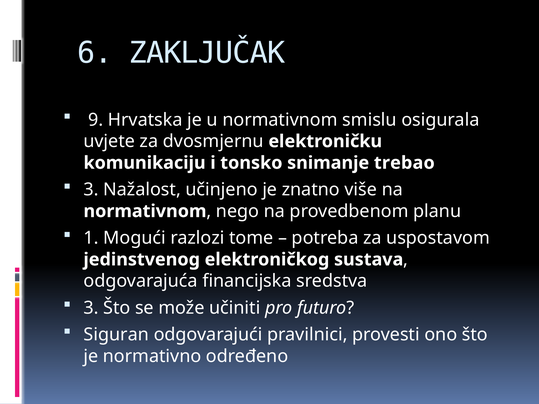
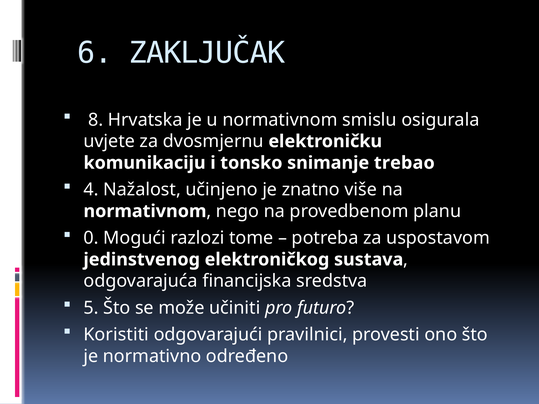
9: 9 -> 8
3 at (91, 190): 3 -> 4
1: 1 -> 0
3 at (91, 308): 3 -> 5
Siguran: Siguran -> Koristiti
